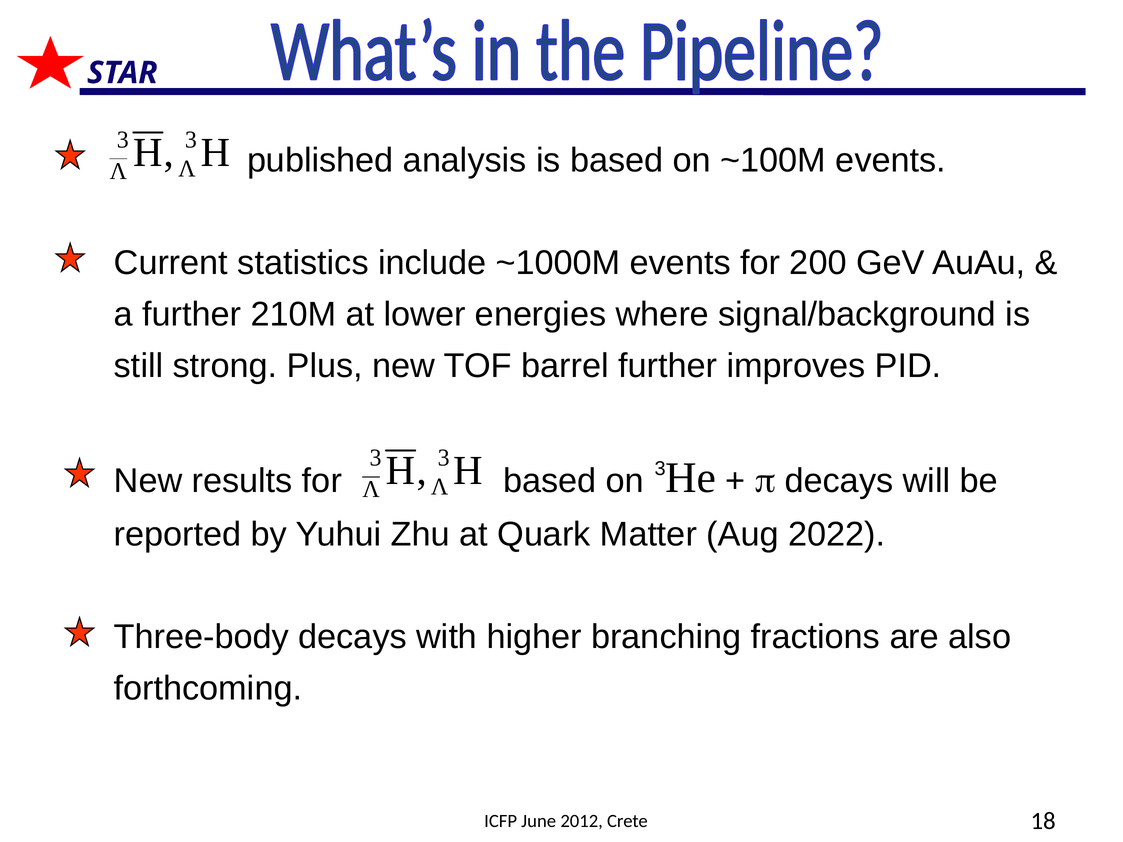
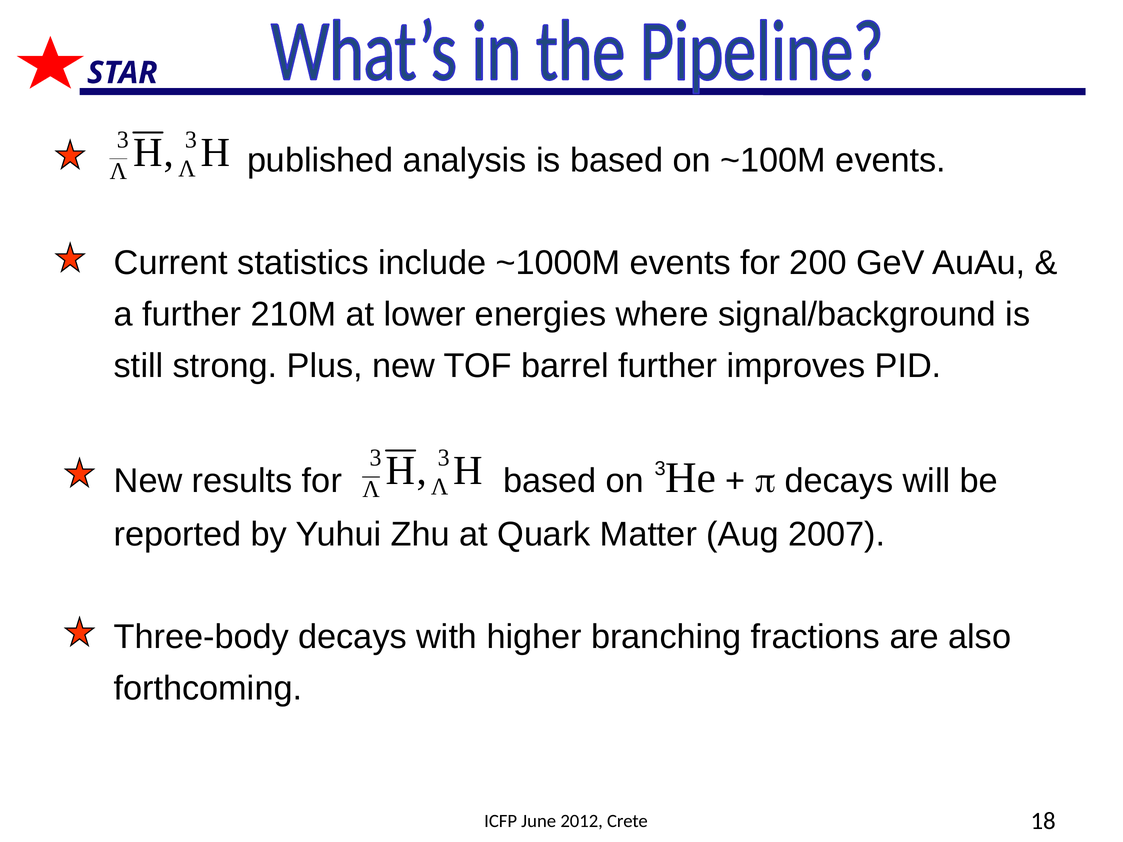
2022: 2022 -> 2007
